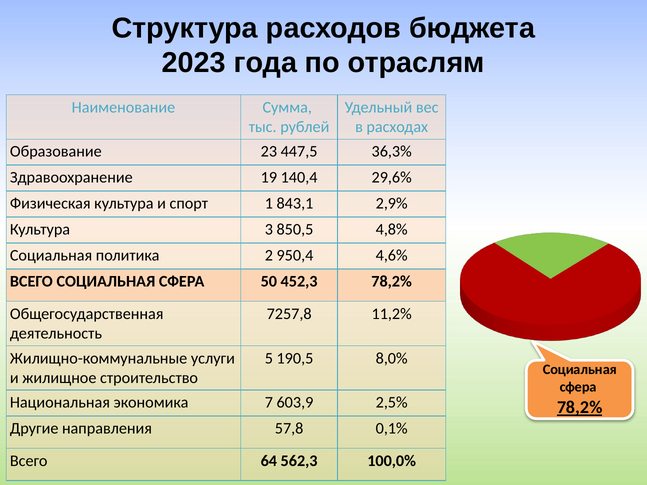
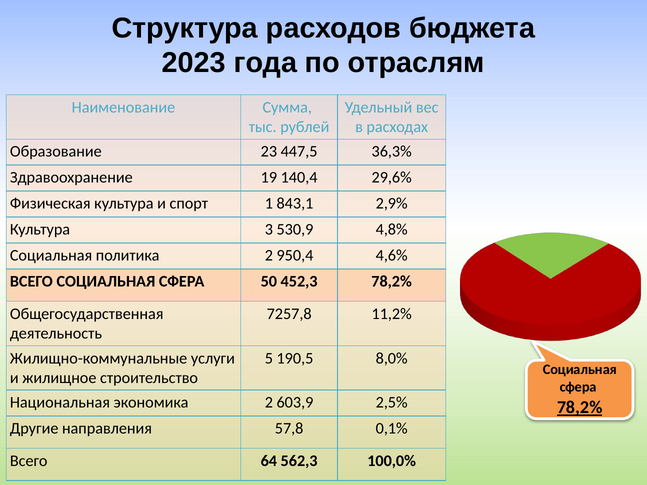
850,5: 850,5 -> 530,9
экономика 7: 7 -> 2
